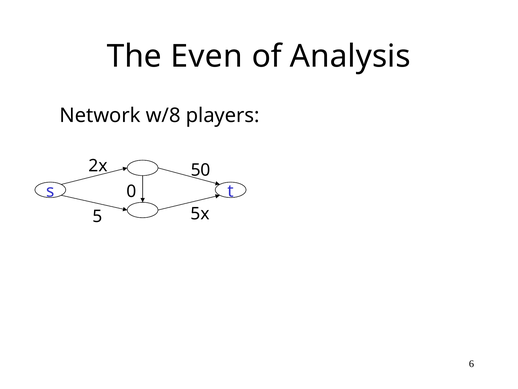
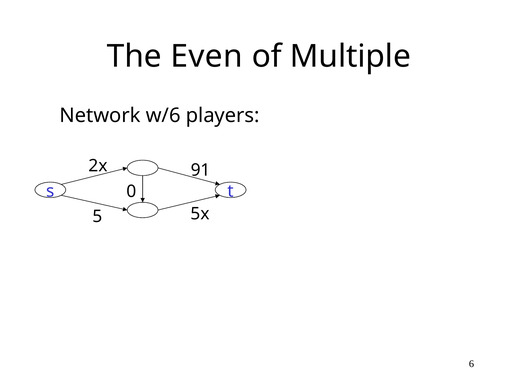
Analysis: Analysis -> Multiple
w/8: w/8 -> w/6
50: 50 -> 91
